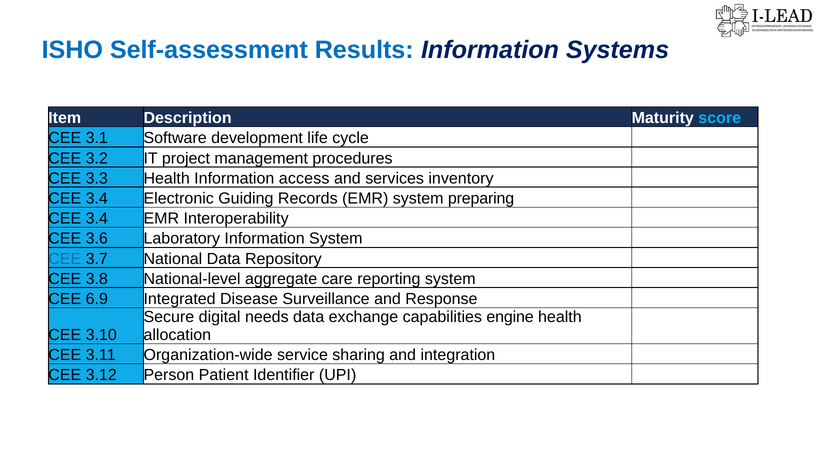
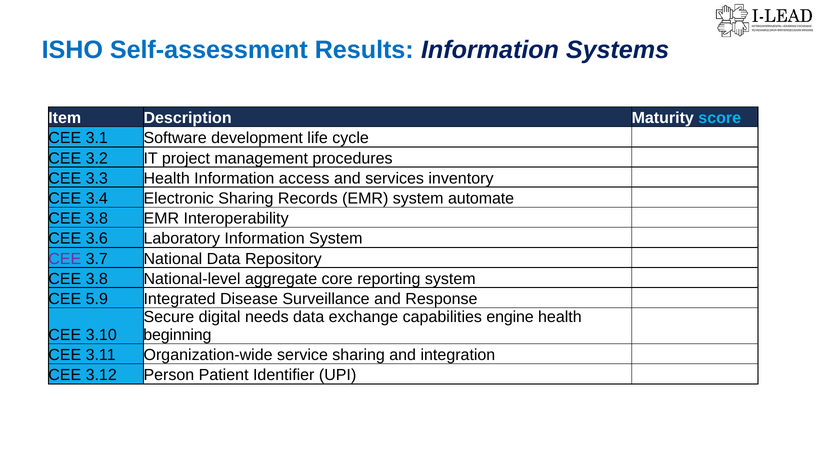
Electronic Guiding: Guiding -> Sharing
preparing: preparing -> automate
3.4 at (97, 219): 3.4 -> 3.8
CEE at (65, 259) colour: blue -> purple
care: care -> core
6.9: 6.9 -> 5.9
allocation: allocation -> beginning
